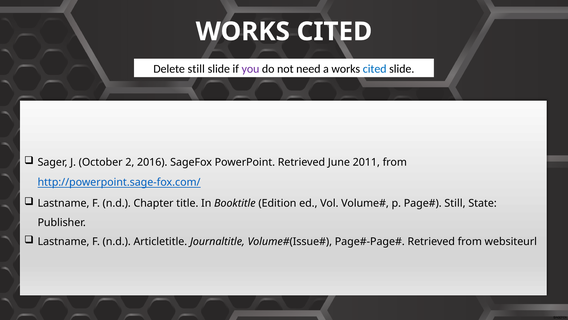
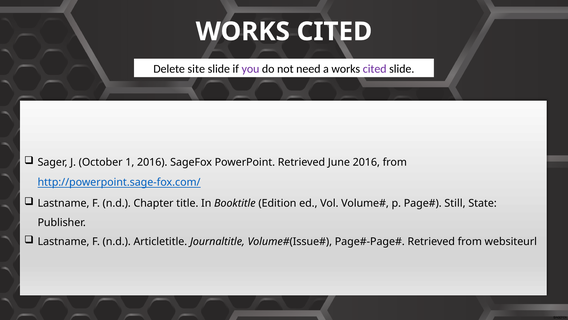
Delete still: still -> site
cited at (375, 69) colour: blue -> purple
2: 2 -> 1
June 2011: 2011 -> 2016
